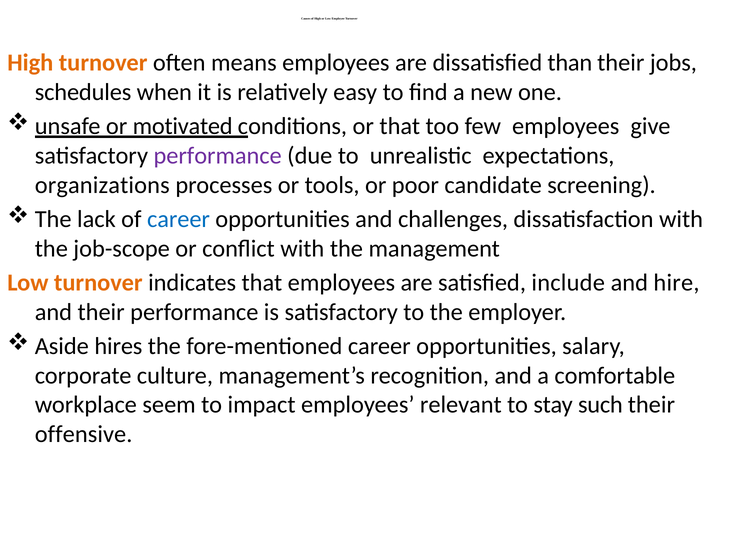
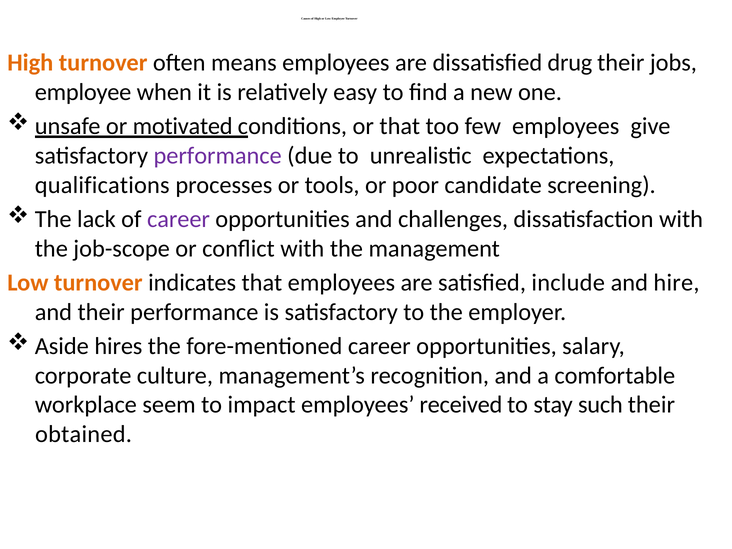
than: than -> drug
schedules at (83, 92): schedules -> employee
organizations: organizations -> qualifications
career at (178, 219) colour: blue -> purple
relevant: relevant -> received
offensive: offensive -> obtained
